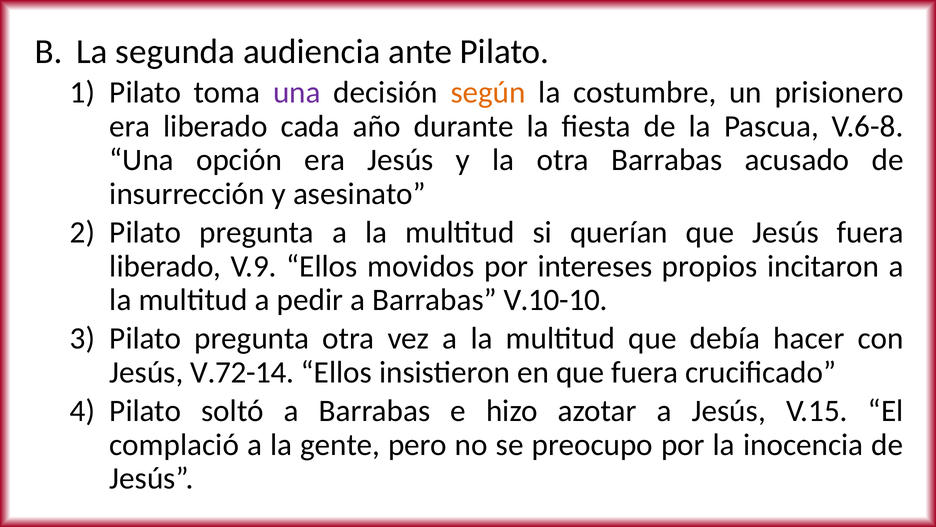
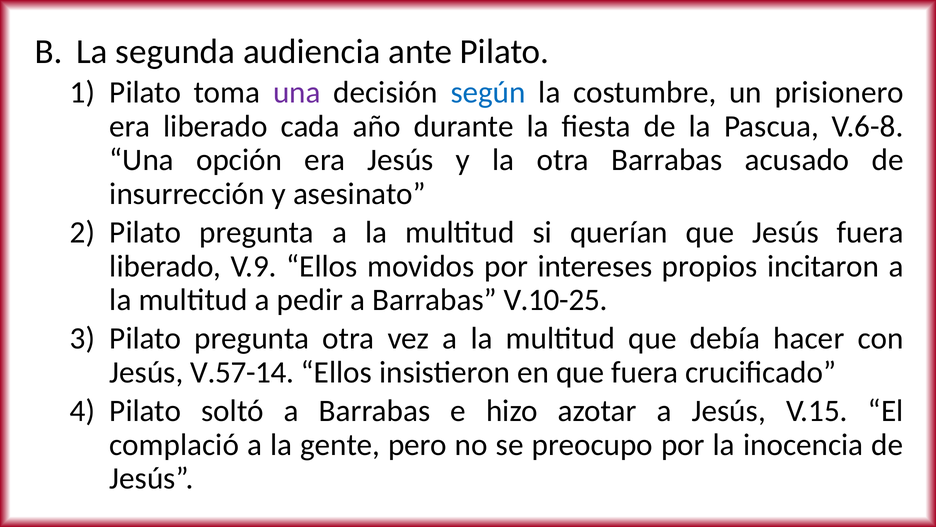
según colour: orange -> blue
V.10-10: V.10-10 -> V.10-25
V.72-14: V.72-14 -> V.57-14
